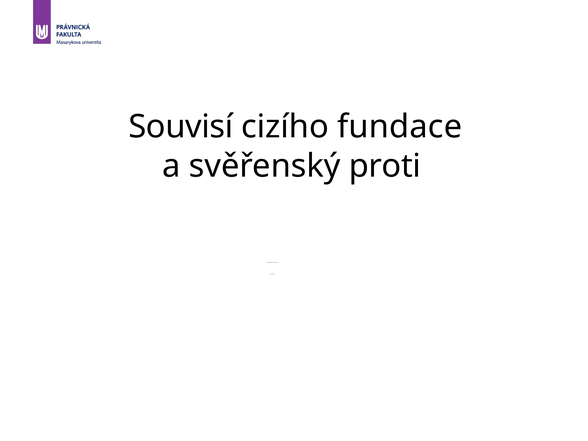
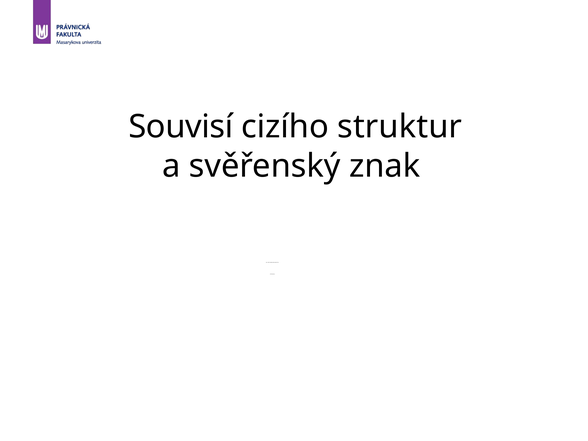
fundace: fundace -> struktur
proti: proti -> znak
